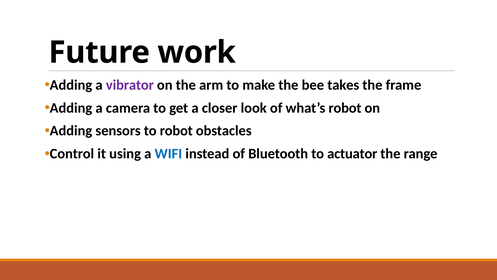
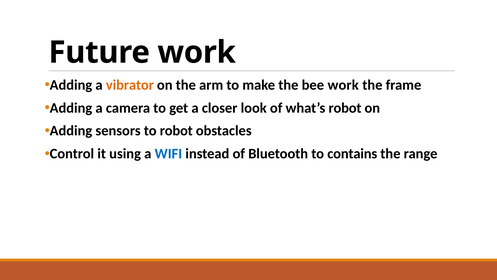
vibrator colour: purple -> orange
bee takes: takes -> work
actuator: actuator -> contains
